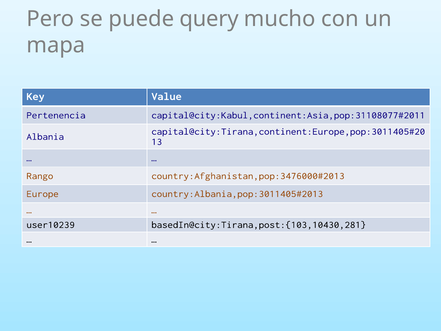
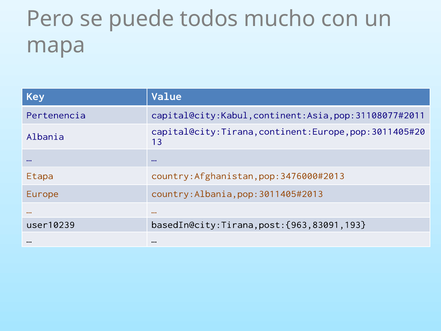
query: query -> todos
Rango: Rango -> Etapa
basedIn@city:Tirana,post:{103,10430,281: basedIn@city:Tirana,post:{103,10430,281 -> basedIn@city:Tirana,post:{963,83091,193
